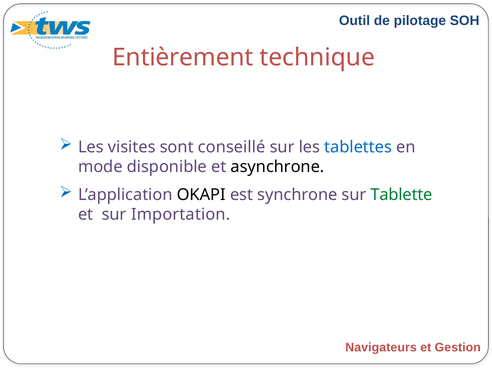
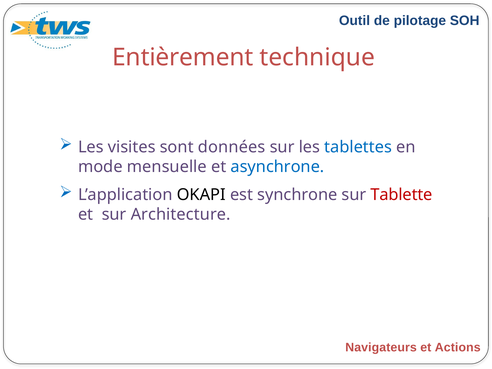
conseillé: conseillé -> données
disponible: disponible -> mensuelle
asynchrone colour: black -> blue
Tablette colour: green -> red
Importation: Importation -> Architecture
Gestion: Gestion -> Actions
